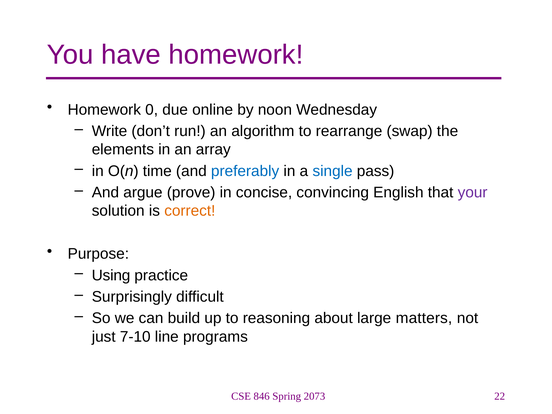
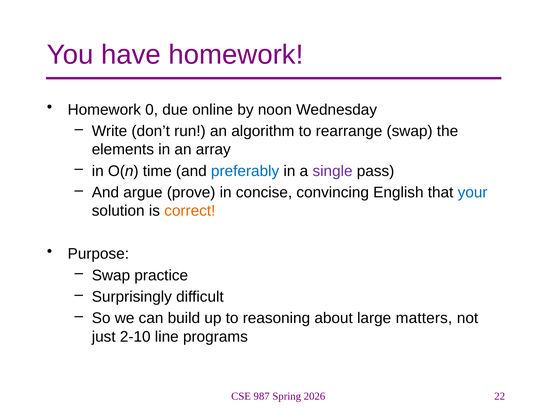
single colour: blue -> purple
your colour: purple -> blue
Using at (111, 275): Using -> Swap
7-10: 7-10 -> 2-10
846: 846 -> 987
2073: 2073 -> 2026
